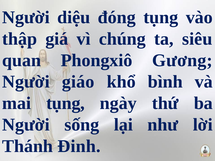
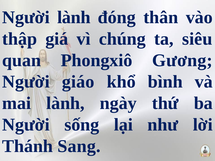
Người diệu: diệu -> lành
đóng tụng: tụng -> thân
mai tụng: tụng -> lành
Đinh: Đinh -> Sang
